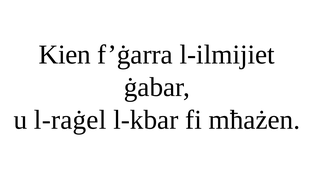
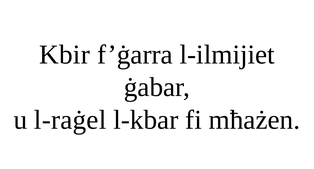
Kien: Kien -> Kbir
